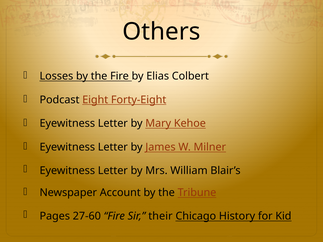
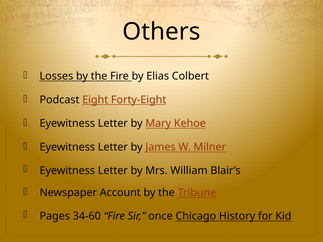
27-60: 27-60 -> 34-60
their: their -> once
